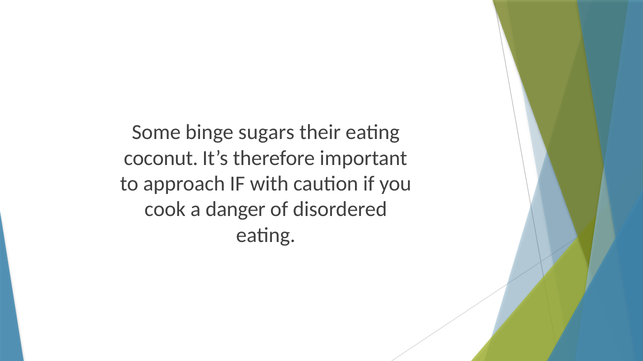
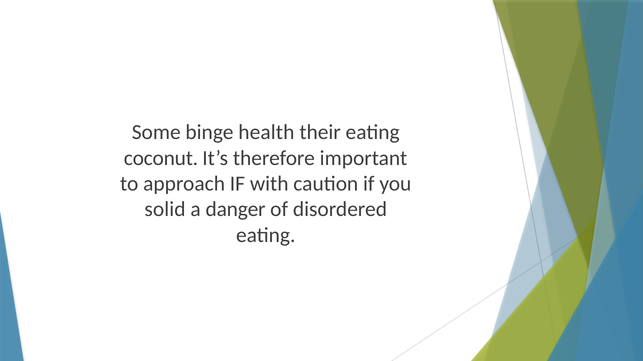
sugars: sugars -> health
cook: cook -> solid
